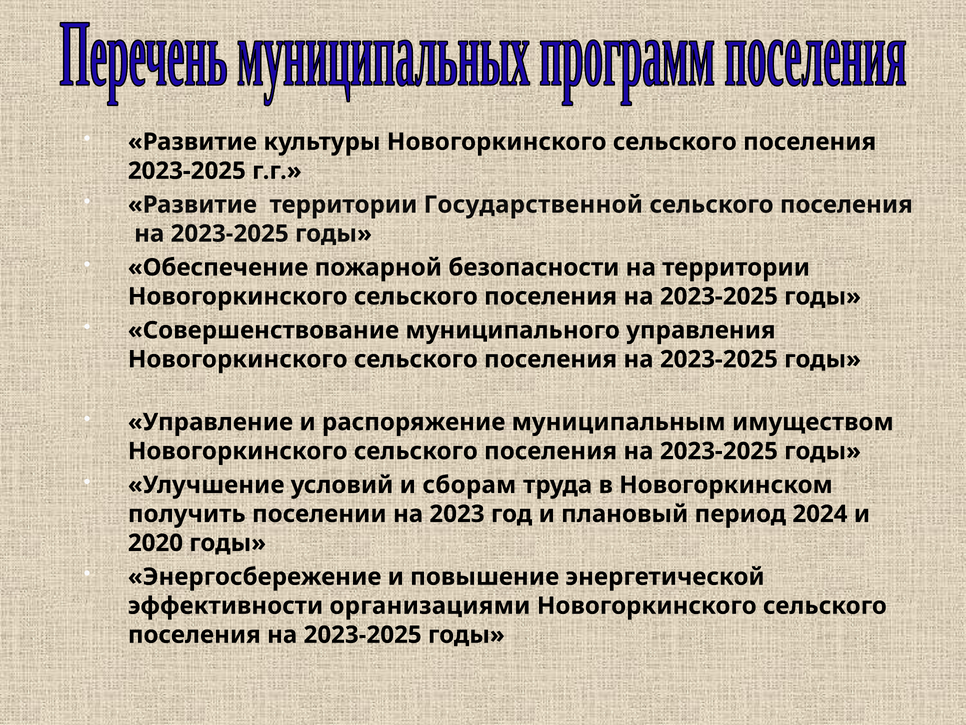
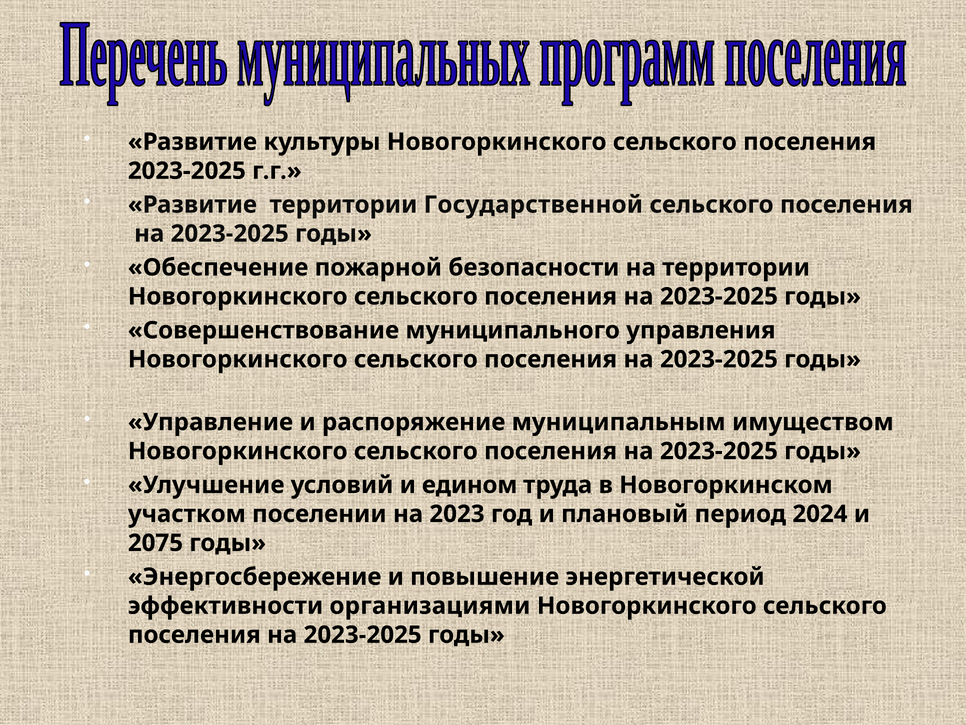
сборам: сборам -> едином
получить: получить -> участком
2020: 2020 -> 2075
